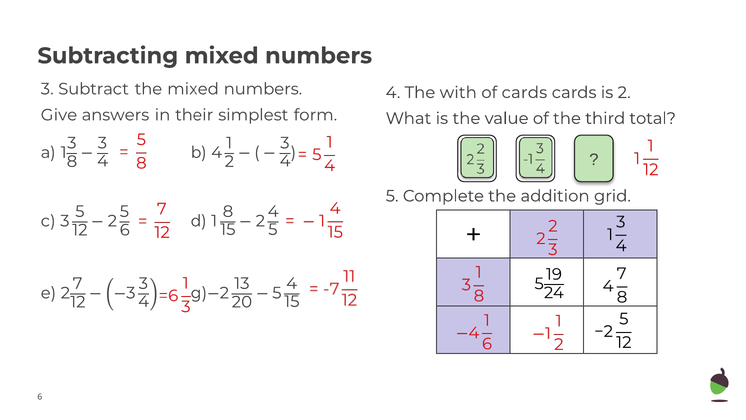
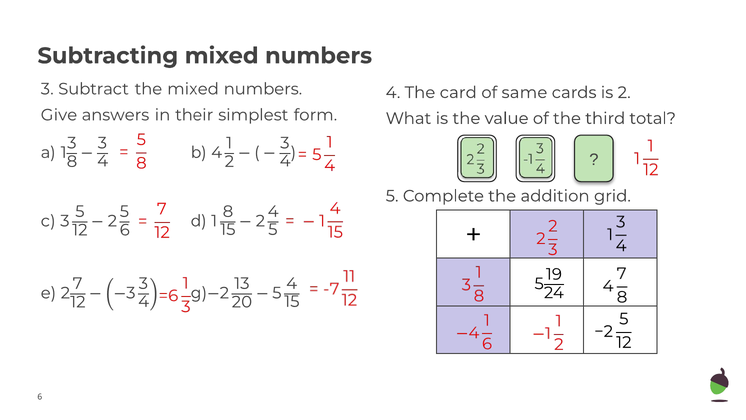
with: with -> card
of cards: cards -> same
